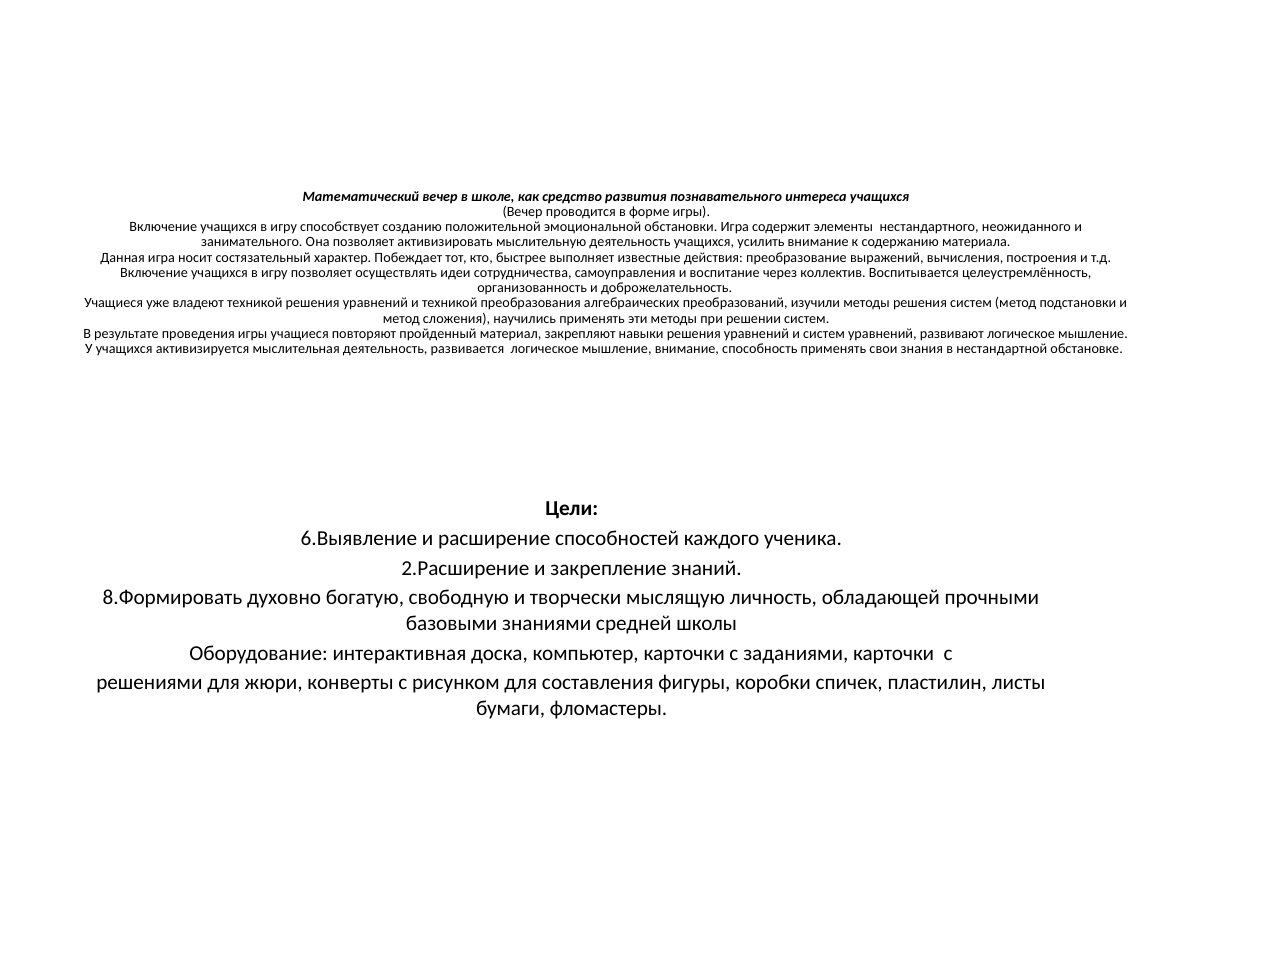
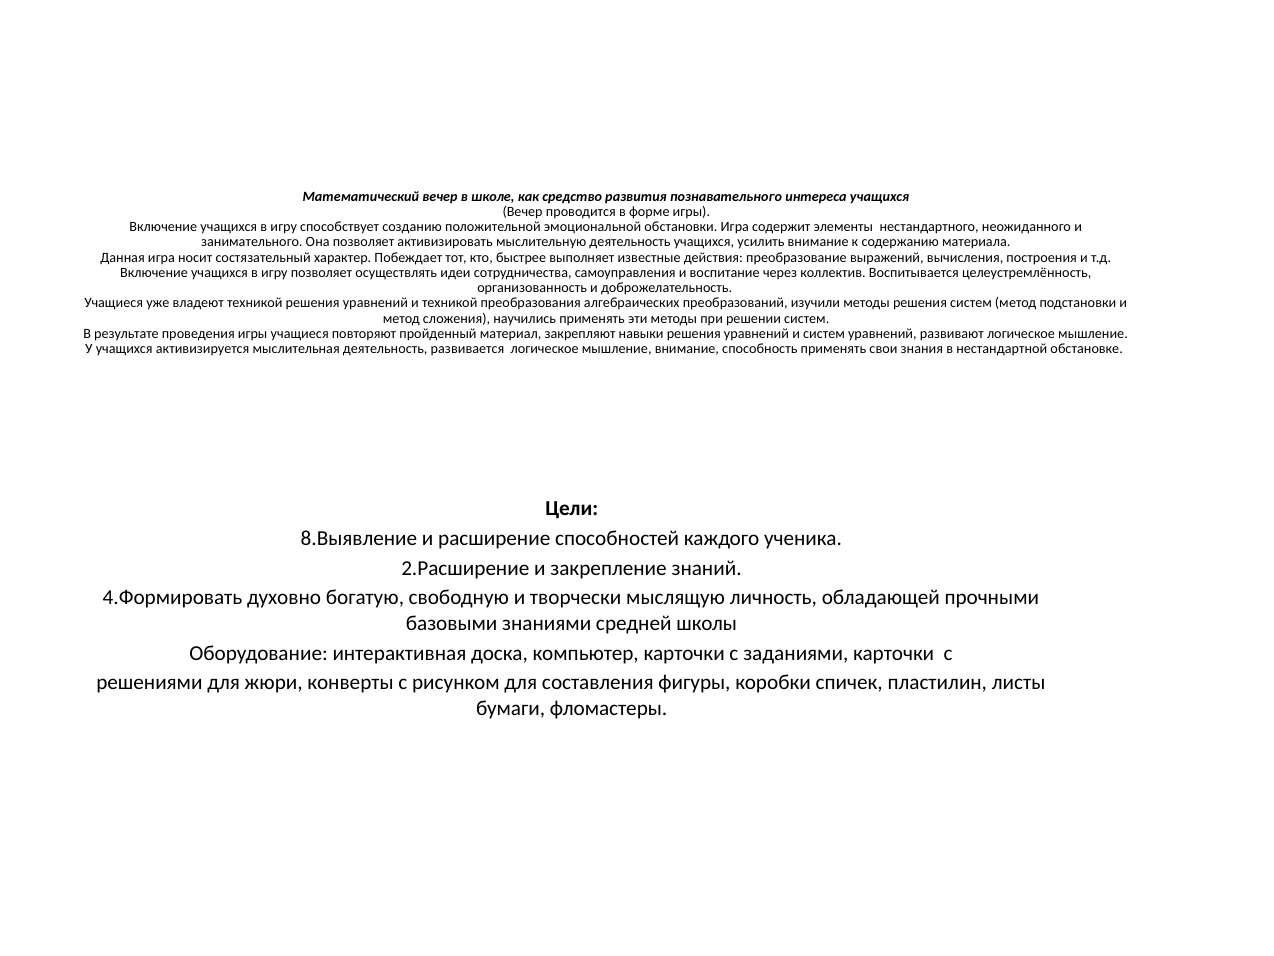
6.Выявление: 6.Выявление -> 8.Выявление
8.Формировать: 8.Формировать -> 4.Формировать
